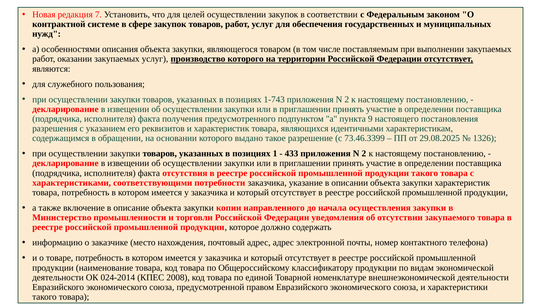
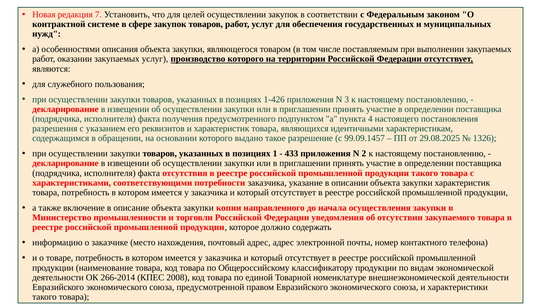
1-743: 1-743 -> 1-426
2 at (347, 100): 2 -> 3
9: 9 -> 4
73.46.3399: 73.46.3399 -> 99.09.1457
024-2014: 024-2014 -> 266-2014
